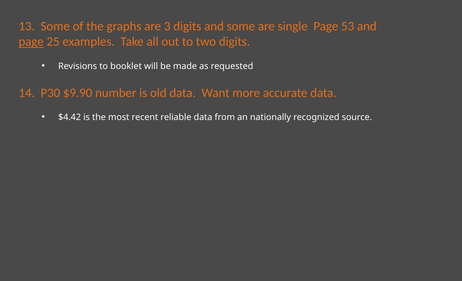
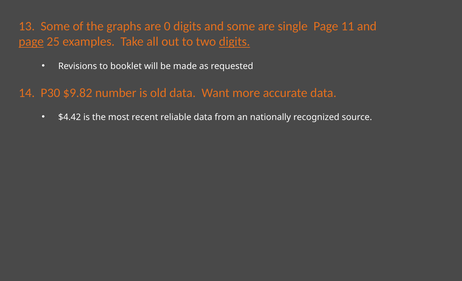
3: 3 -> 0
53: 53 -> 11
digits at (234, 42) underline: none -> present
$9.90: $9.90 -> $9.82
